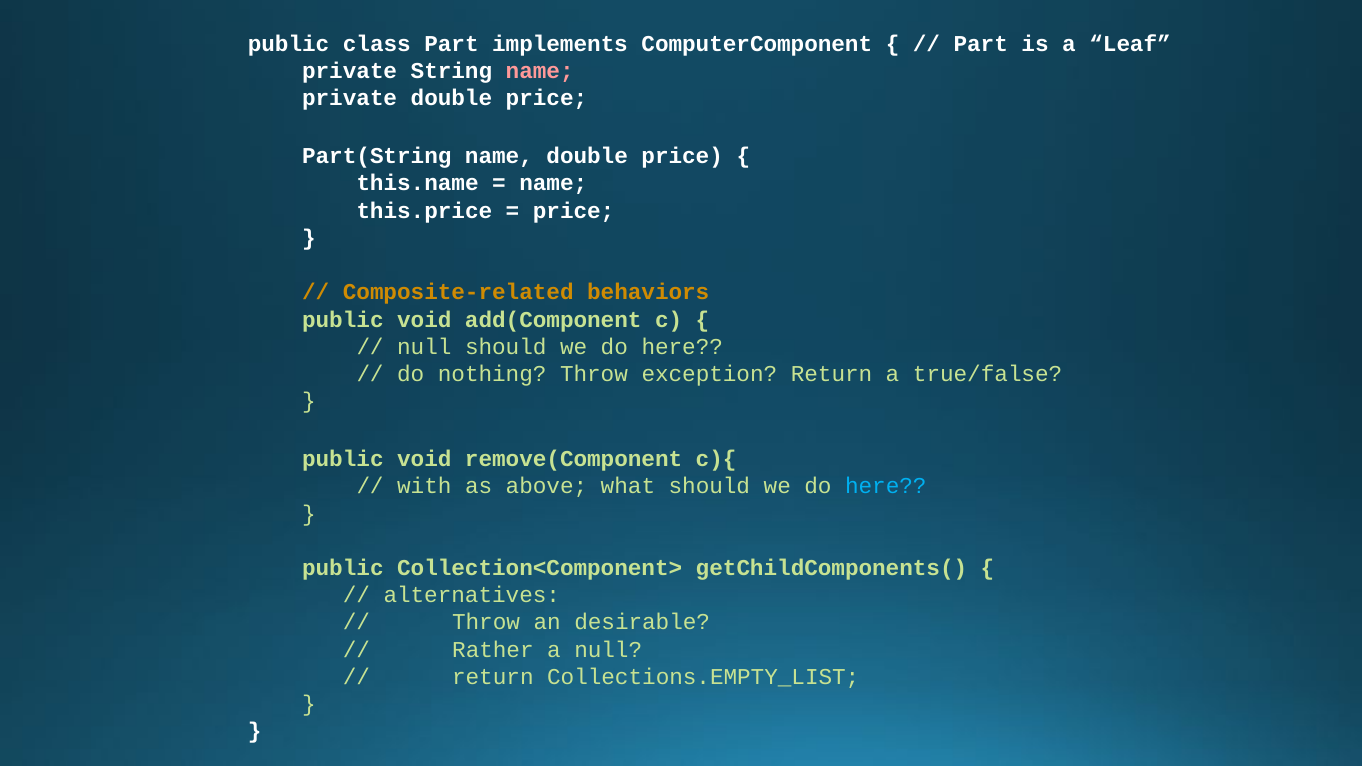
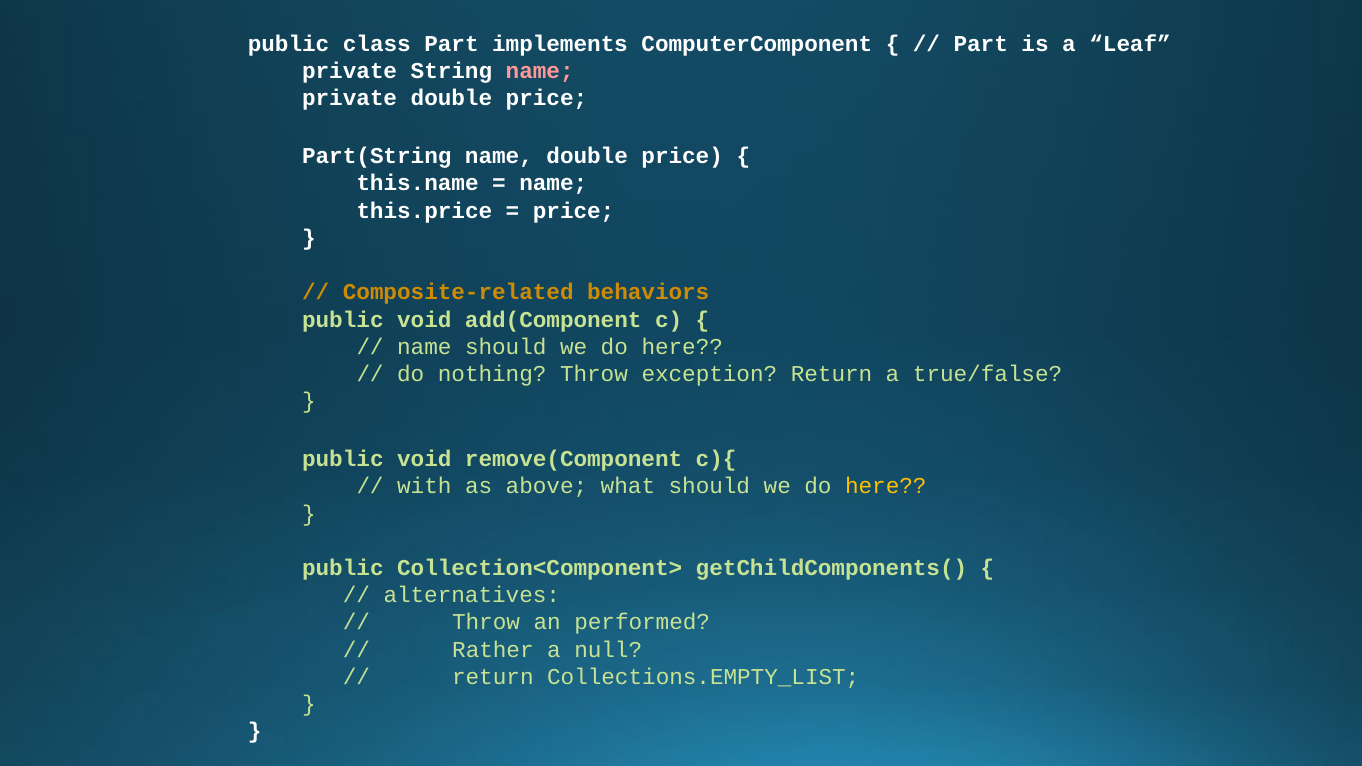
null at (424, 347): null -> name
here at (886, 486) colour: light blue -> yellow
desirable: desirable -> performed
